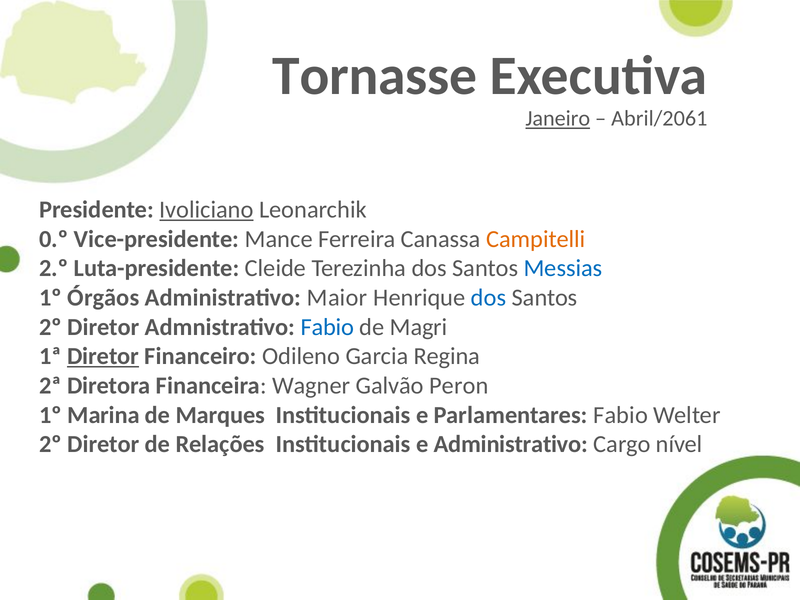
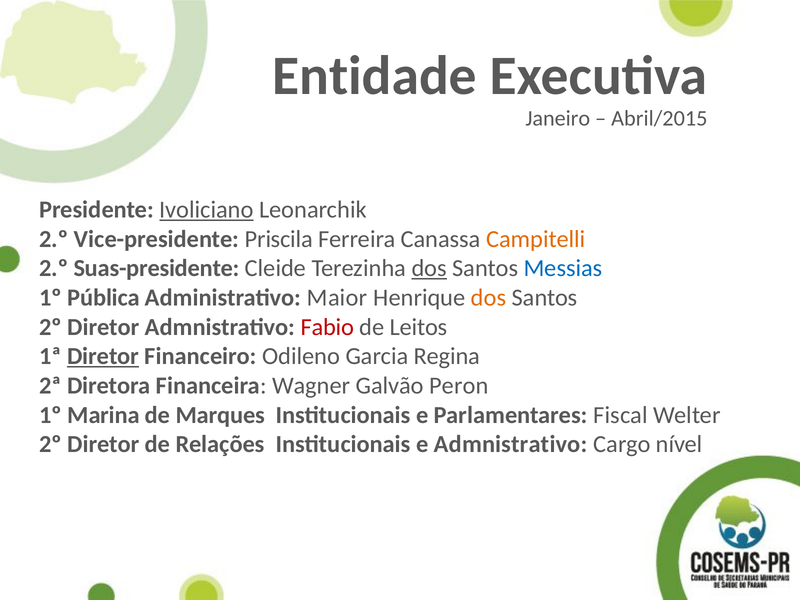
Tornasse: Tornasse -> Entidade
Janeiro underline: present -> none
Abril/2061: Abril/2061 -> Abril/2015
0.º at (54, 239): 0.º -> 2.º
Mance: Mance -> Priscila
Luta-presidente: Luta-presidente -> Suas-presidente
dos at (429, 268) underline: none -> present
Órgãos: Órgãos -> Pública
dos at (489, 298) colour: blue -> orange
Fabio at (327, 327) colour: blue -> red
Magri: Magri -> Leitos
Parlamentares Fabio: Fabio -> Fiscal
e Administrativo: Administrativo -> Admnistrativo
